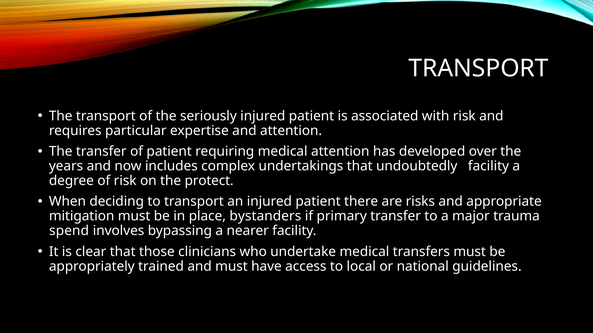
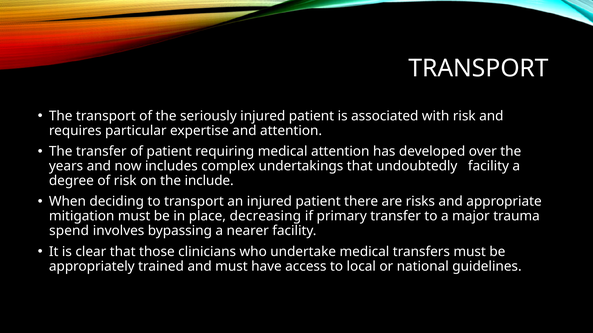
protect: protect -> include
bystanders: bystanders -> decreasing
